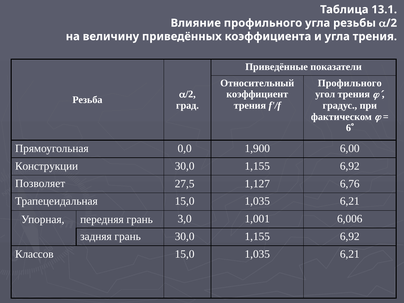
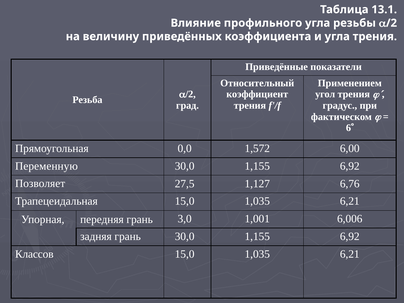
Профильного at (350, 83): Профильного -> Применением
1,900: 1,900 -> 1,572
Конструкции: Конструкции -> Переменную
